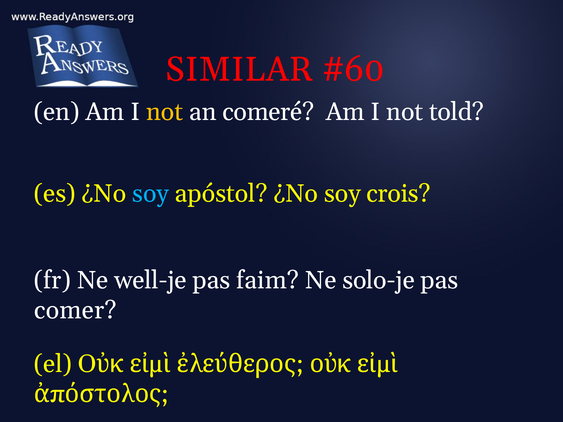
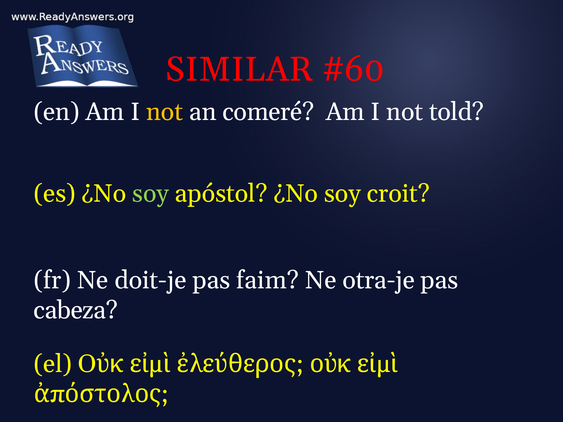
soy at (151, 194) colour: light blue -> light green
crois: crois -> croit
well-je: well-je -> doit-je
solo-je: solo-je -> otra-je
comer: comer -> cabeza
